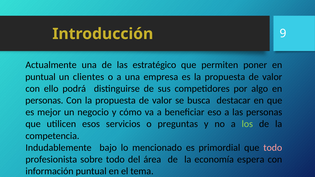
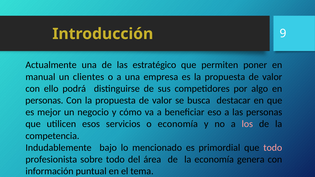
puntual at (40, 77): puntual -> manual
o preguntas: preguntas -> economía
los colour: light green -> pink
espera: espera -> genera
